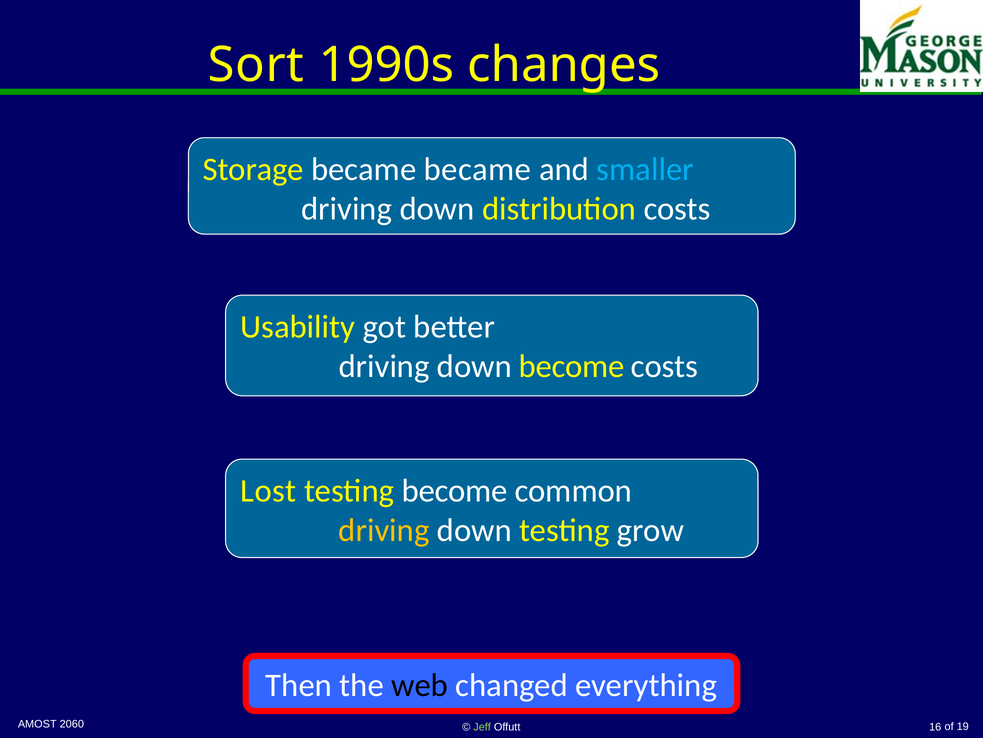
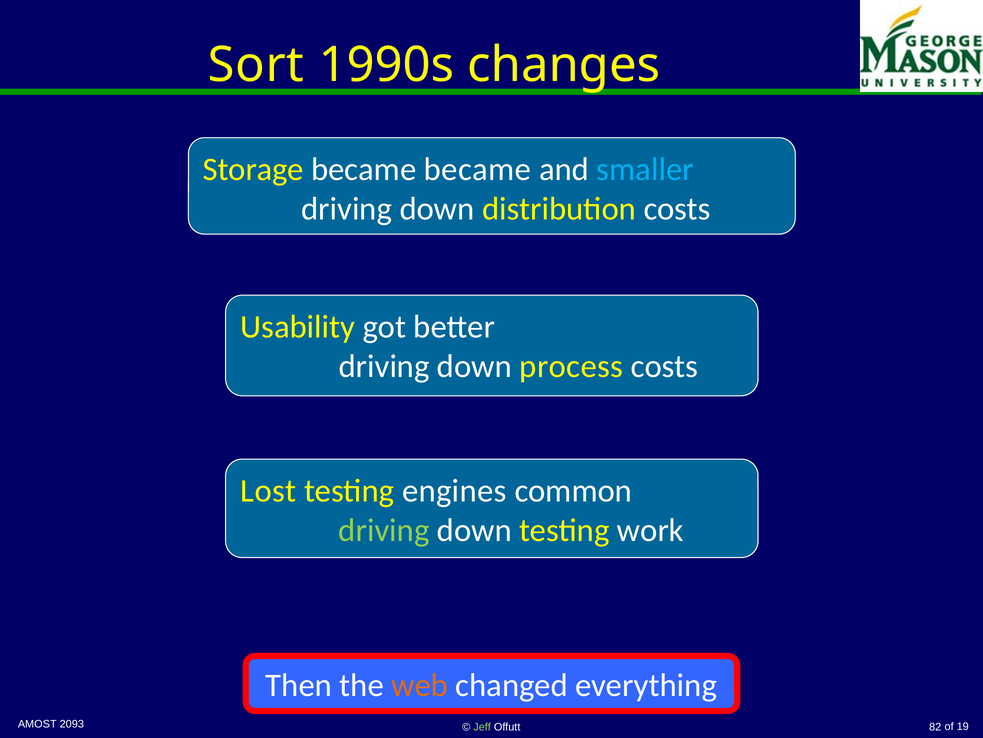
down become: become -> process
testing become: become -> engines
driving at (384, 530) colour: yellow -> light green
grow: grow -> work
web colour: black -> orange
2060: 2060 -> 2093
16: 16 -> 82
